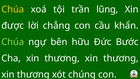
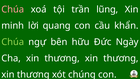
Chúa at (13, 9) colour: yellow -> pink
được: được -> minh
chẳng: chẳng -> quang
Bước: Bước -> Ngày
